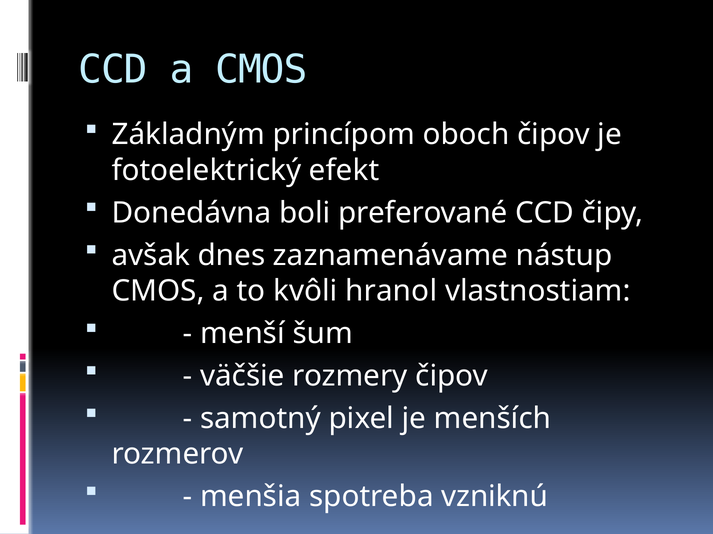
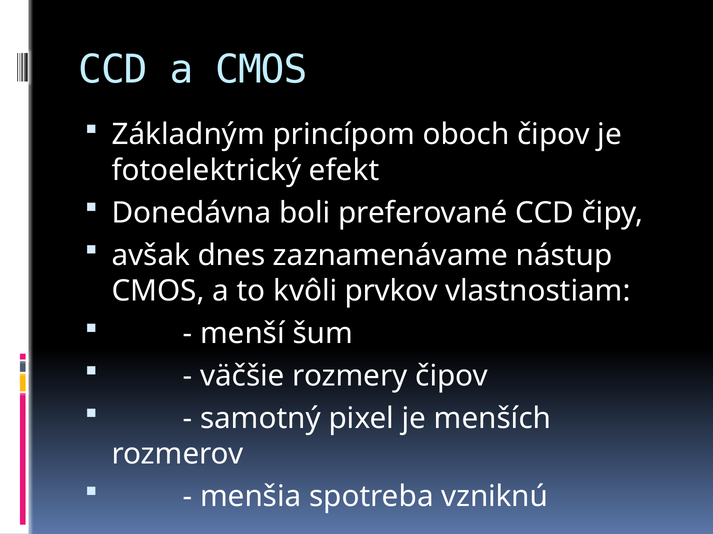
hranol: hranol -> prvkov
